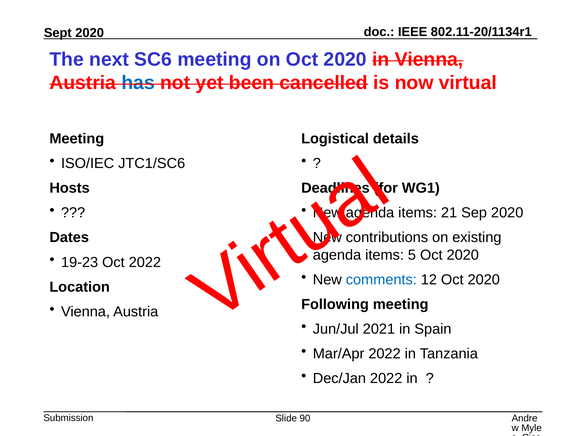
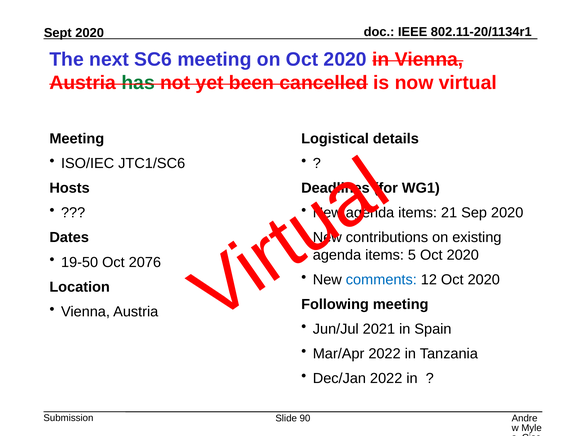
has colour: blue -> green
19-23: 19-23 -> 19-50
Oct 2022: 2022 -> 2076
